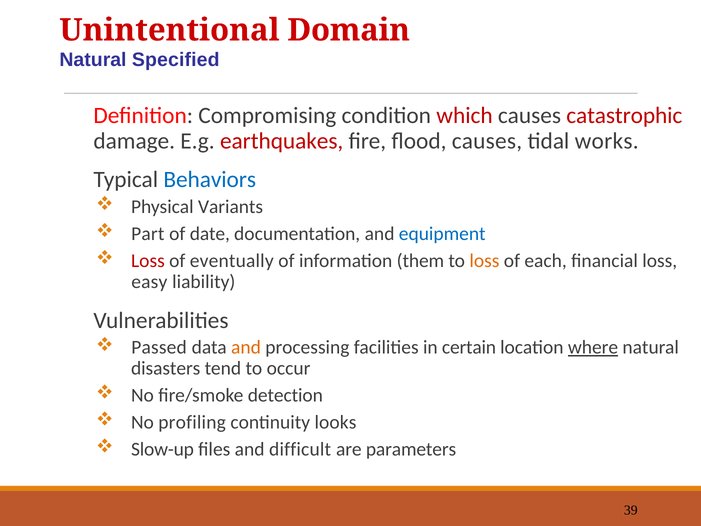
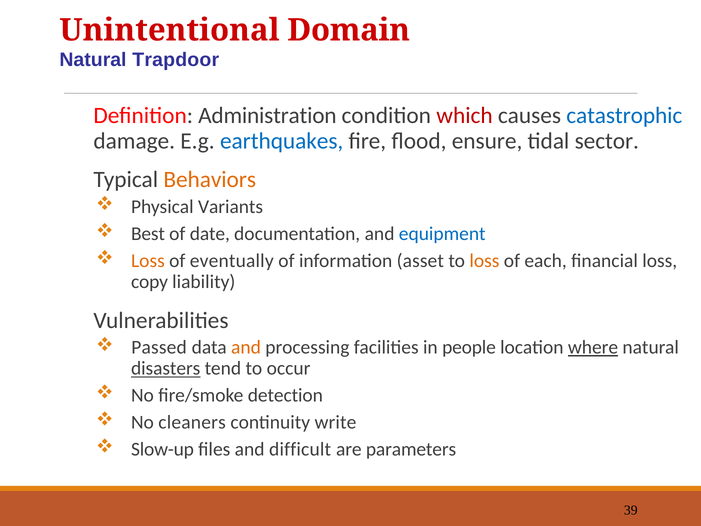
Specified: Specified -> Trapdoor
Compromising: Compromising -> Administration
catastrophic colour: red -> blue
earthquakes colour: red -> blue
flood causes: causes -> ensure
works: works -> sector
Behaviors colour: blue -> orange
Part: Part -> Best
Loss at (148, 261) colour: red -> orange
them: them -> asset
easy: easy -> copy
certain: certain -> people
disasters underline: none -> present
profiling: profiling -> cleaners
looks: looks -> write
